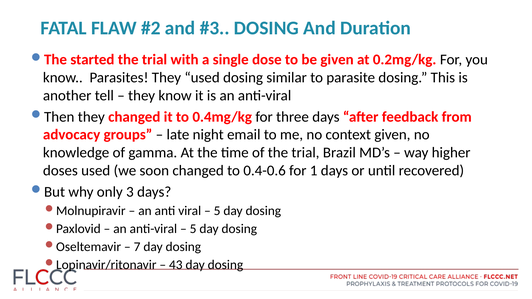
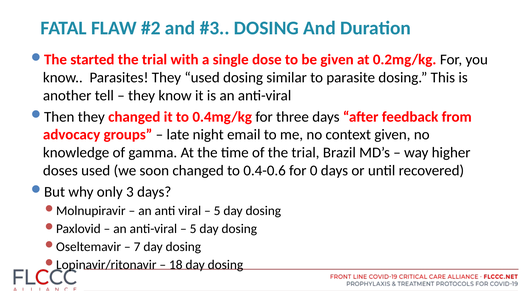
1: 1 -> 0
43: 43 -> 18
